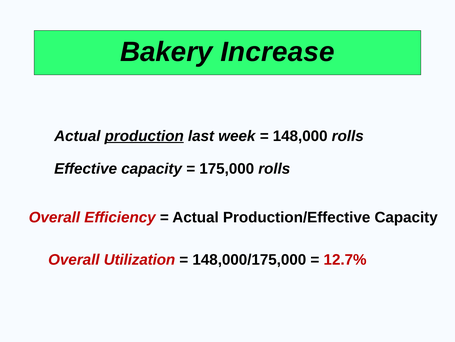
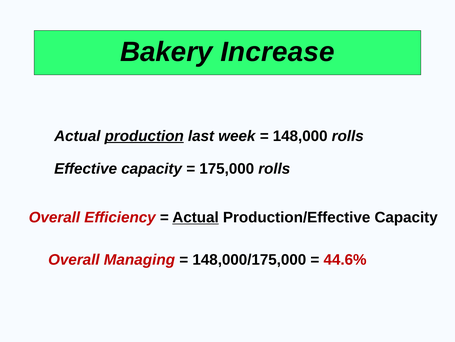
Actual at (196, 217) underline: none -> present
Utilization: Utilization -> Managing
12.7%: 12.7% -> 44.6%
